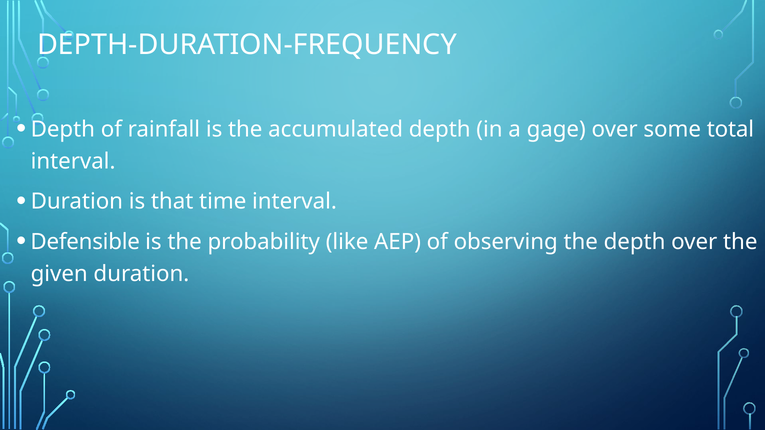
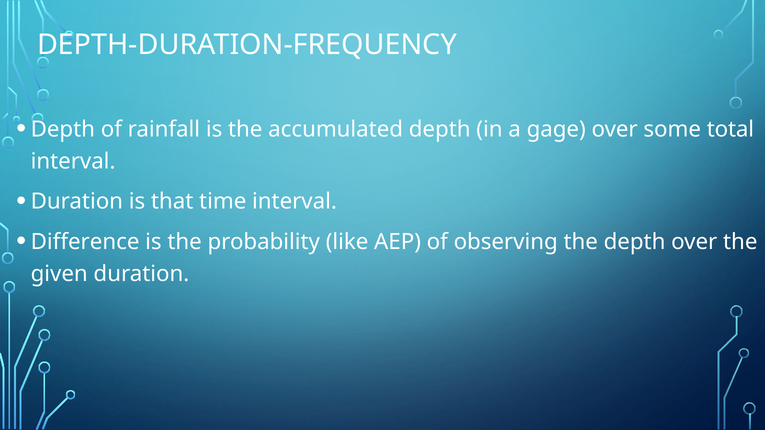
Defensible: Defensible -> Difference
